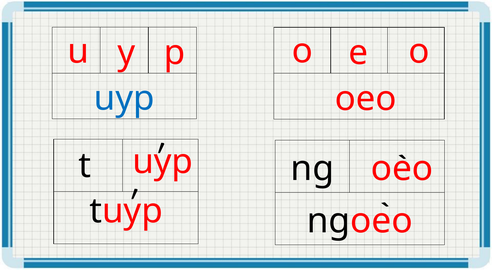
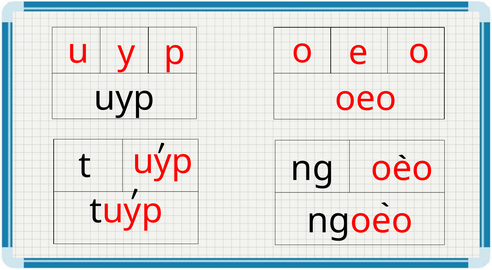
uyp at (124, 98) colour: blue -> black
